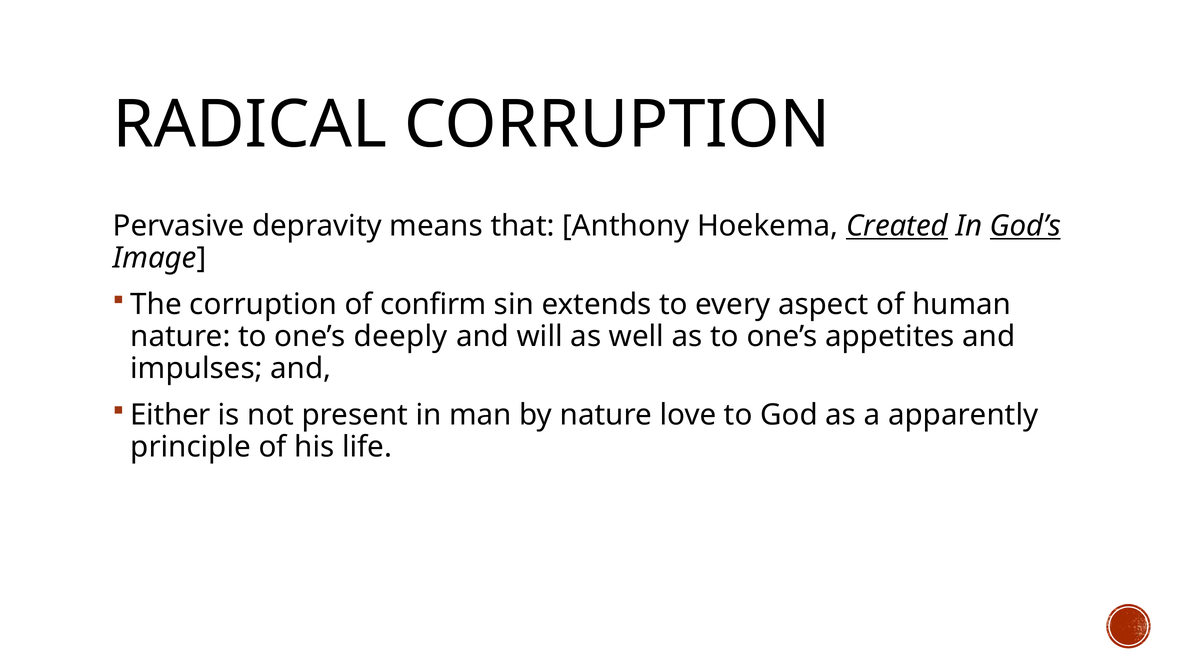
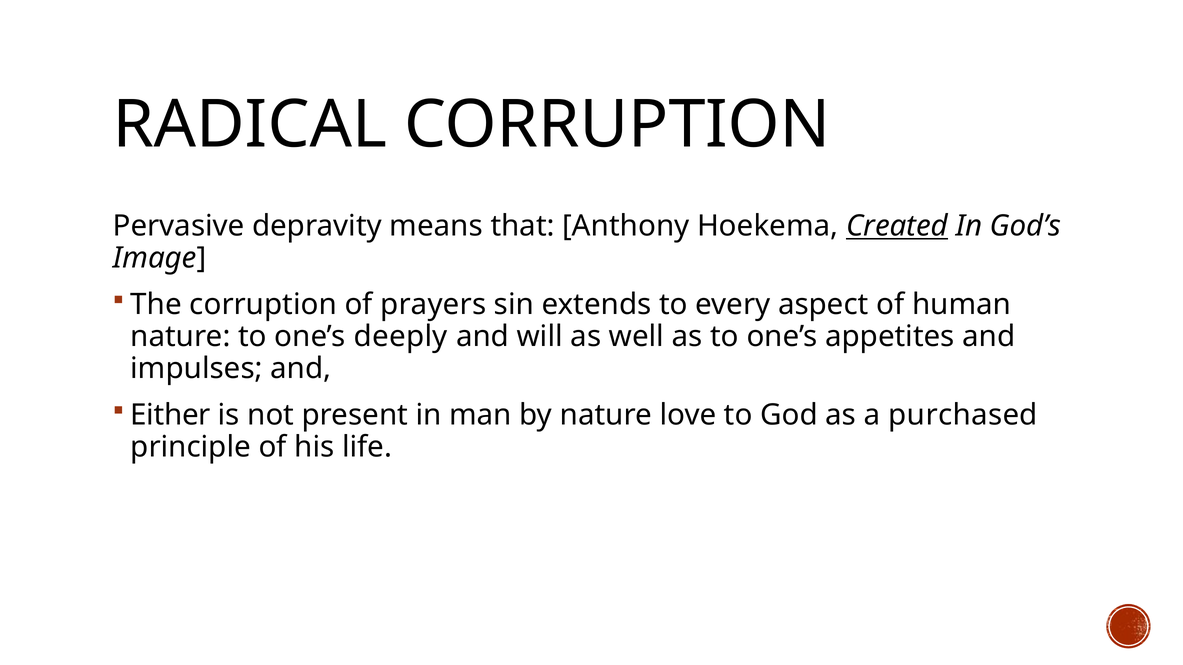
God’s underline: present -> none
confirm: confirm -> prayers
apparently: apparently -> purchased
